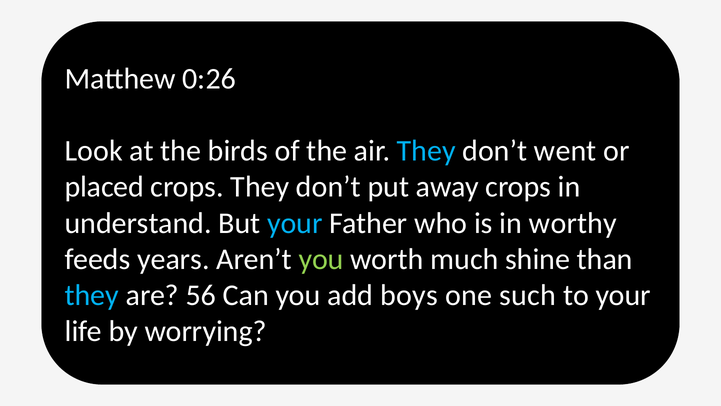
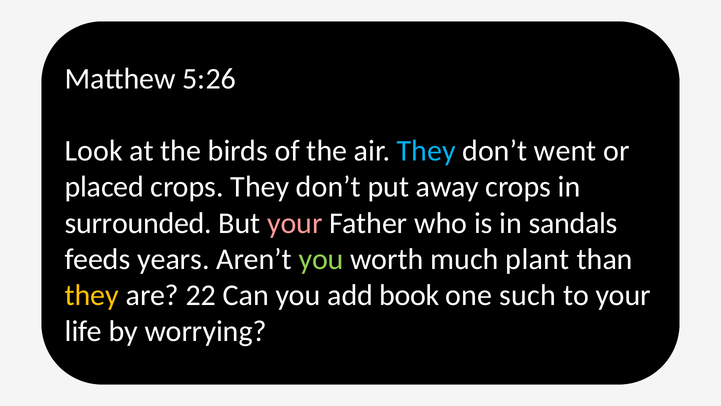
0:26: 0:26 -> 5:26
understand: understand -> surrounded
your at (295, 223) colour: light blue -> pink
worthy: worthy -> sandals
shine: shine -> plant
they at (92, 295) colour: light blue -> yellow
56: 56 -> 22
boys: boys -> book
